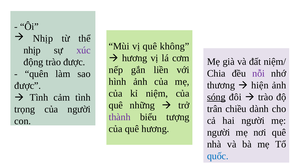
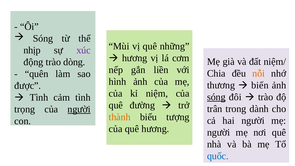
Nhịp at (43, 38): Nhịp -> Sóng
không: không -> những
trào được: được -> dòng
nỗi colour: purple -> orange
hiện: hiện -> biến
những: những -> đường
chiều: chiều -> trong
người at (79, 109) underline: none -> present
thành colour: purple -> orange
